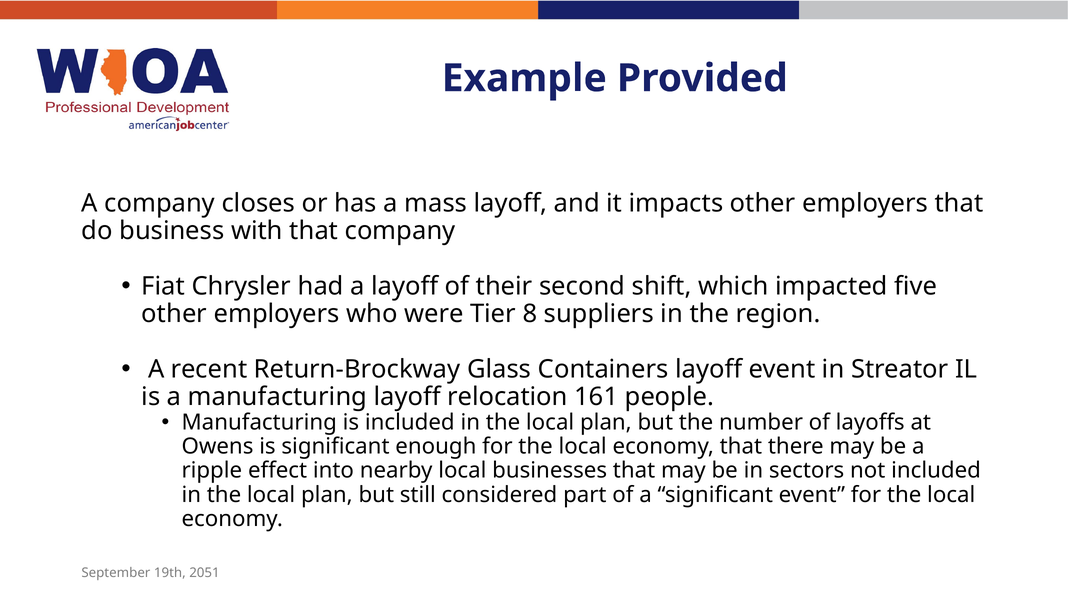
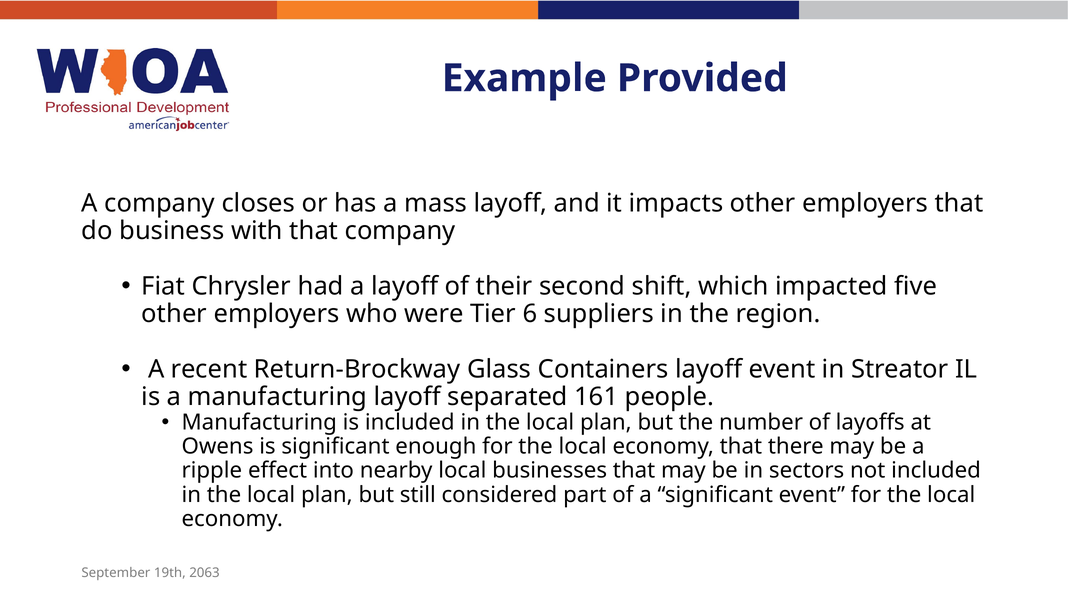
8: 8 -> 6
relocation: relocation -> separated
2051: 2051 -> 2063
